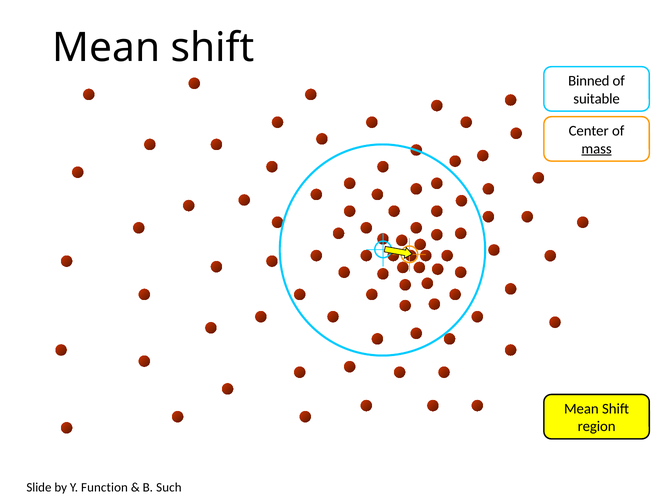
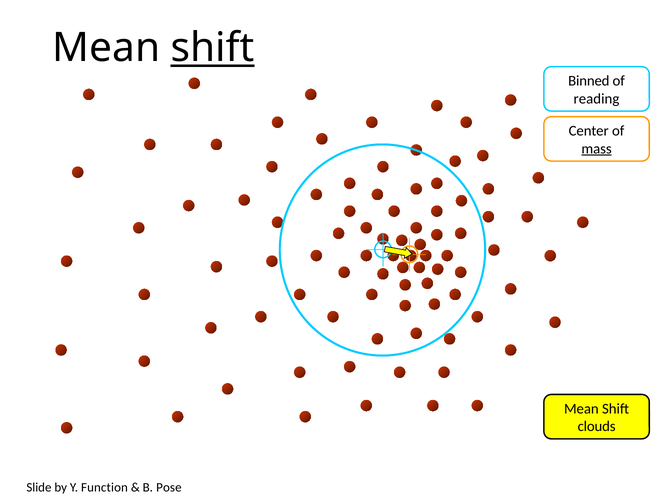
shift at (213, 48) underline: none -> present
suitable: suitable -> reading
region: region -> clouds
Such: Such -> Pose
